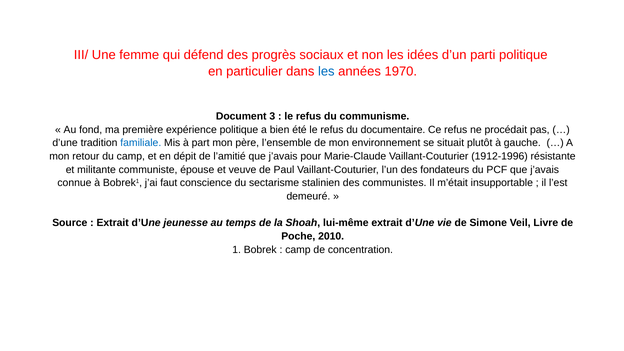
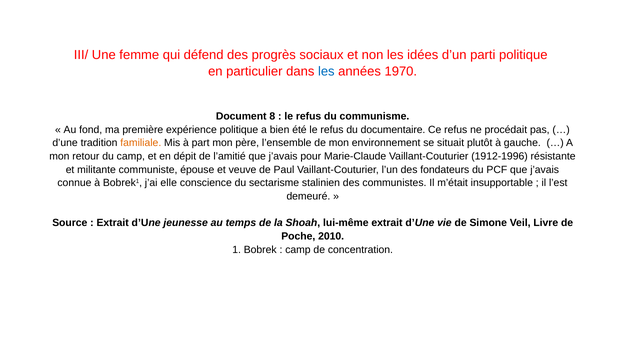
3: 3 -> 8
familiale colour: blue -> orange
faut: faut -> elle
